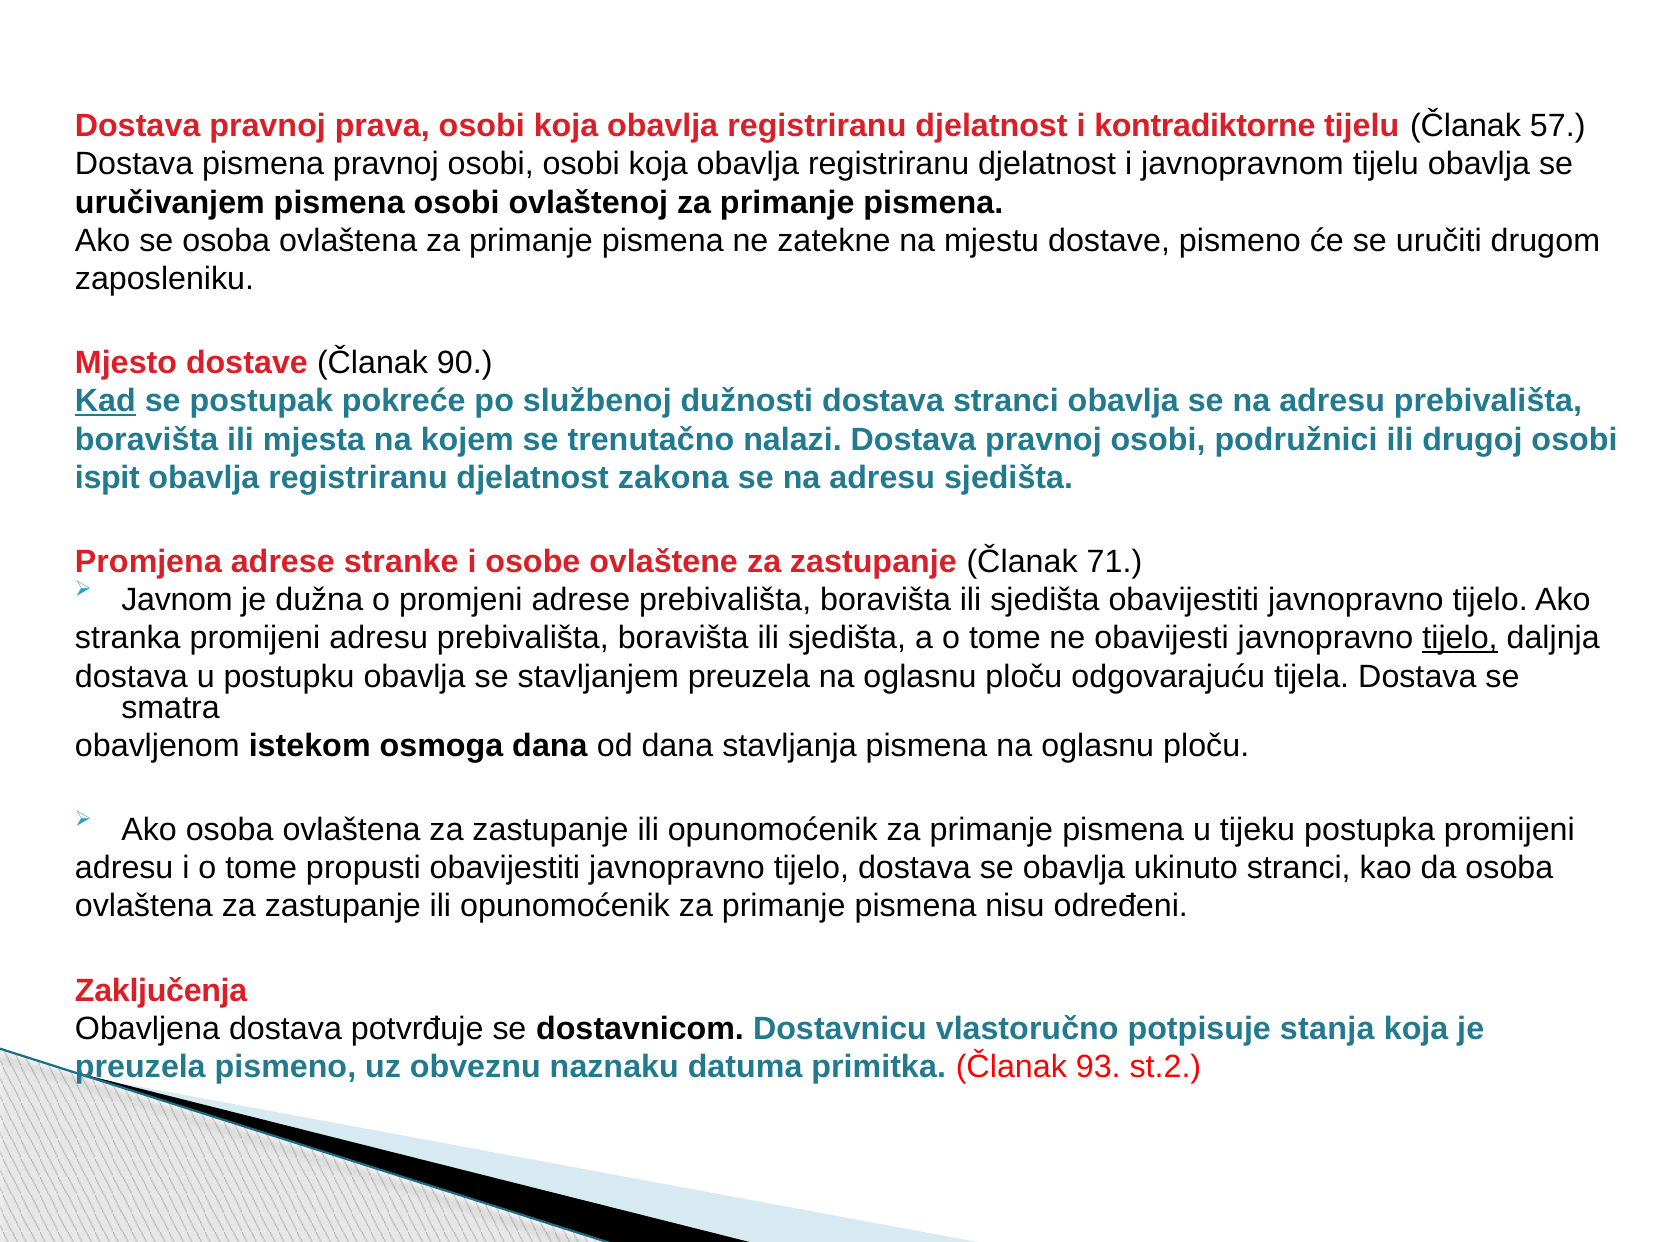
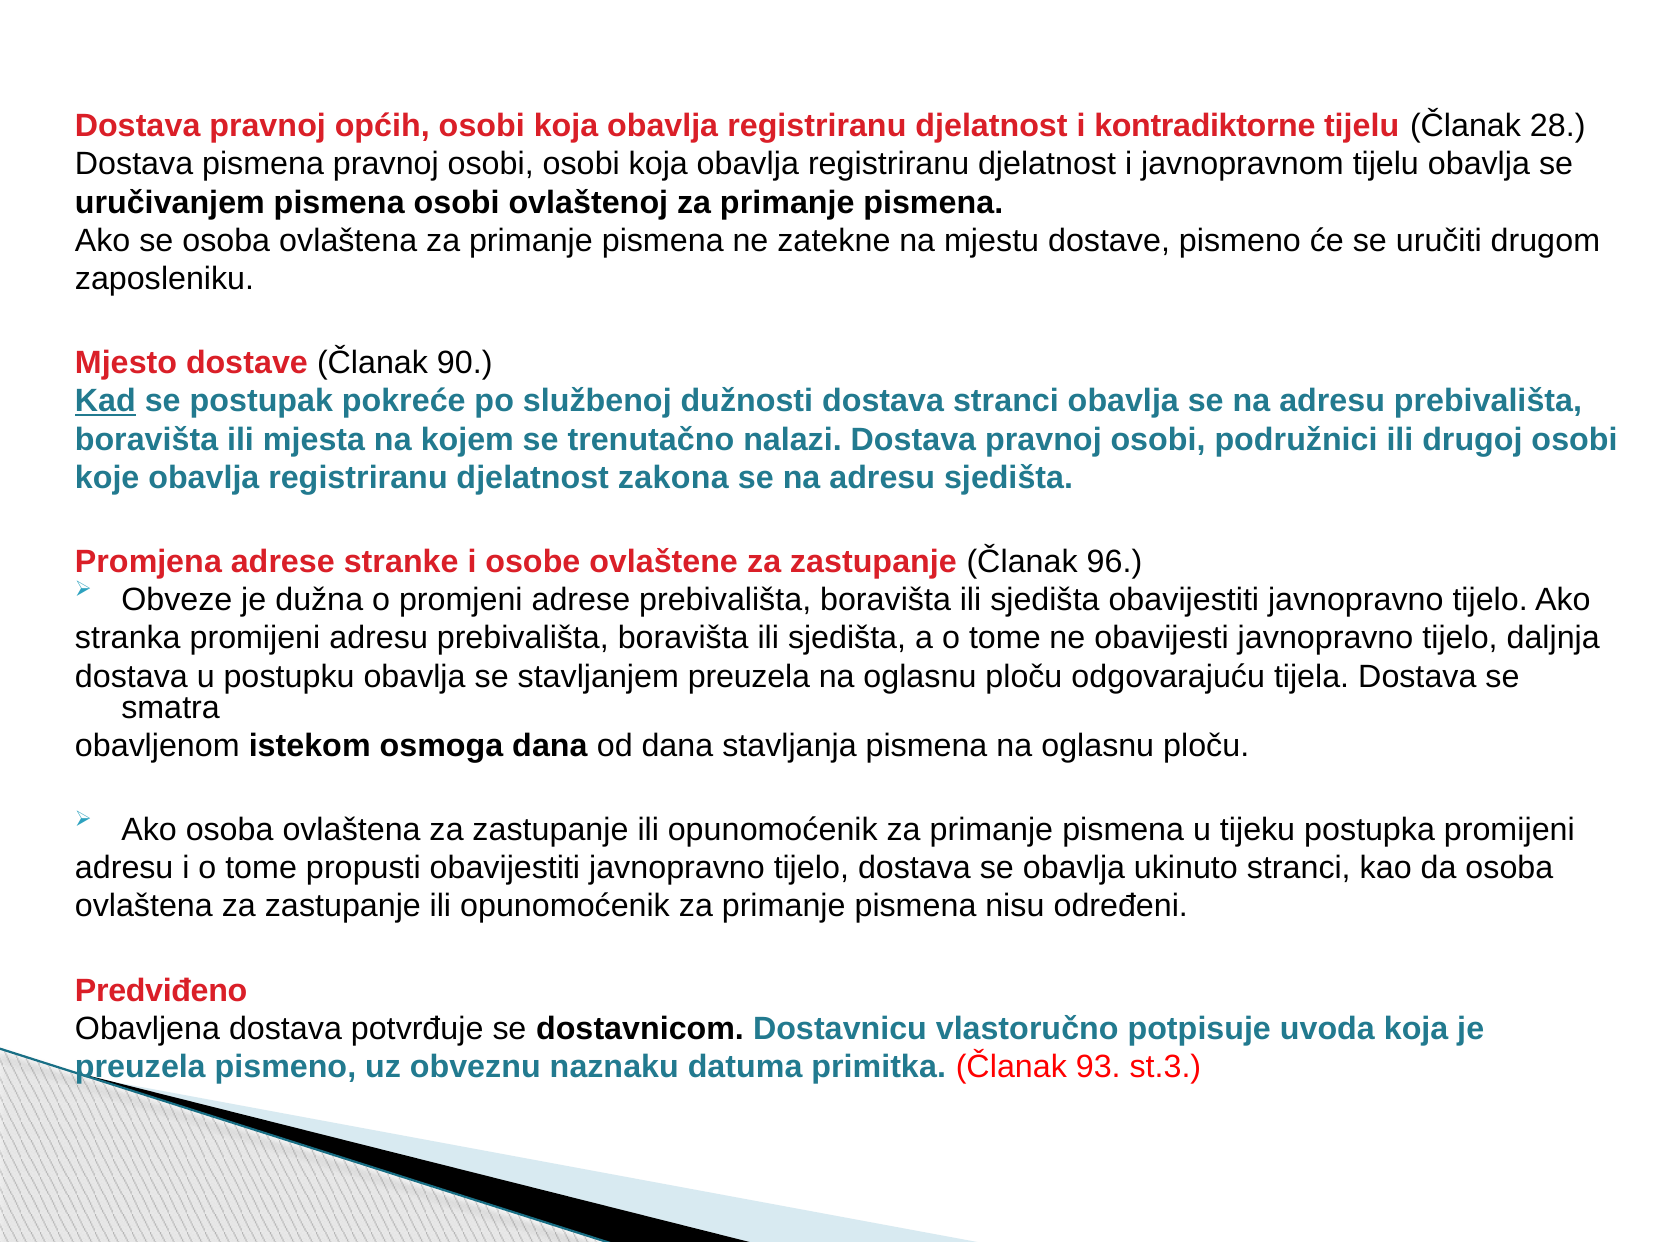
prava: prava -> općih
57: 57 -> 28
ispit: ispit -> koje
71: 71 -> 96
Javnom: Javnom -> Obveze
tijelo at (1460, 638) underline: present -> none
Zaključenja: Zaključenja -> Predviđeno
stanja: stanja -> uvoda
st.2: st.2 -> st.3
